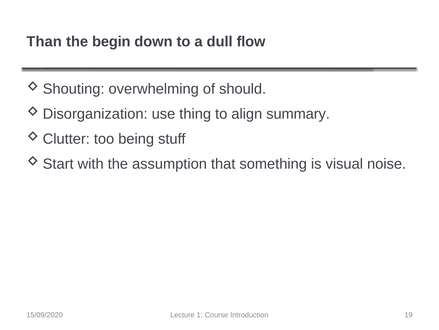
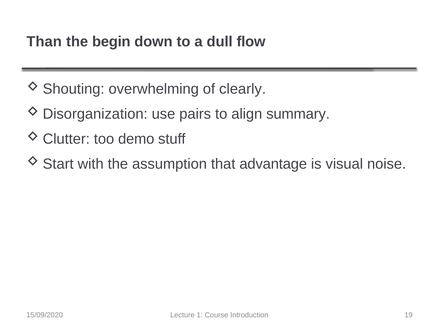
should: should -> clearly
thing: thing -> pairs
being: being -> demo
something: something -> advantage
